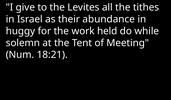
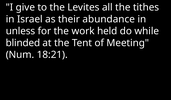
huggy: huggy -> unless
solemn: solemn -> blinded
